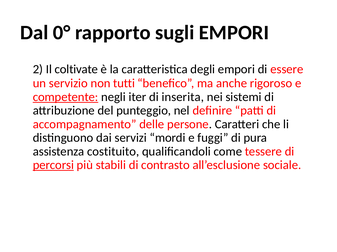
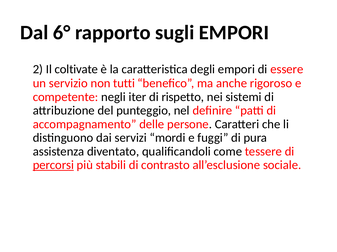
0°: 0° -> 6°
competente underline: present -> none
inserita: inserita -> rispetto
costituito: costituito -> diventato
